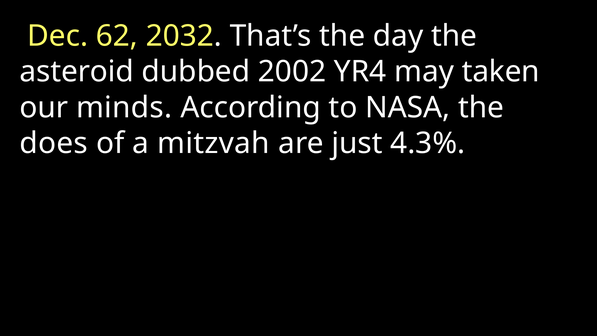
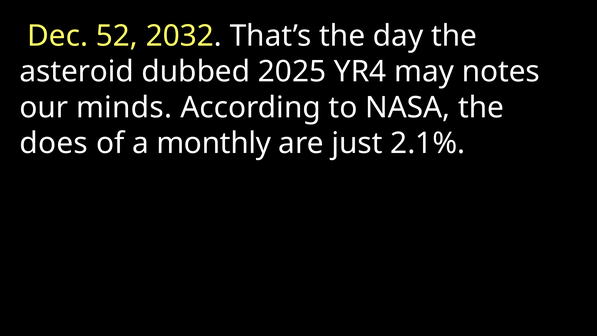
62: 62 -> 52
2002: 2002 -> 2025
taken: taken -> notes
mitzvah: mitzvah -> monthly
4.3%: 4.3% -> 2.1%
